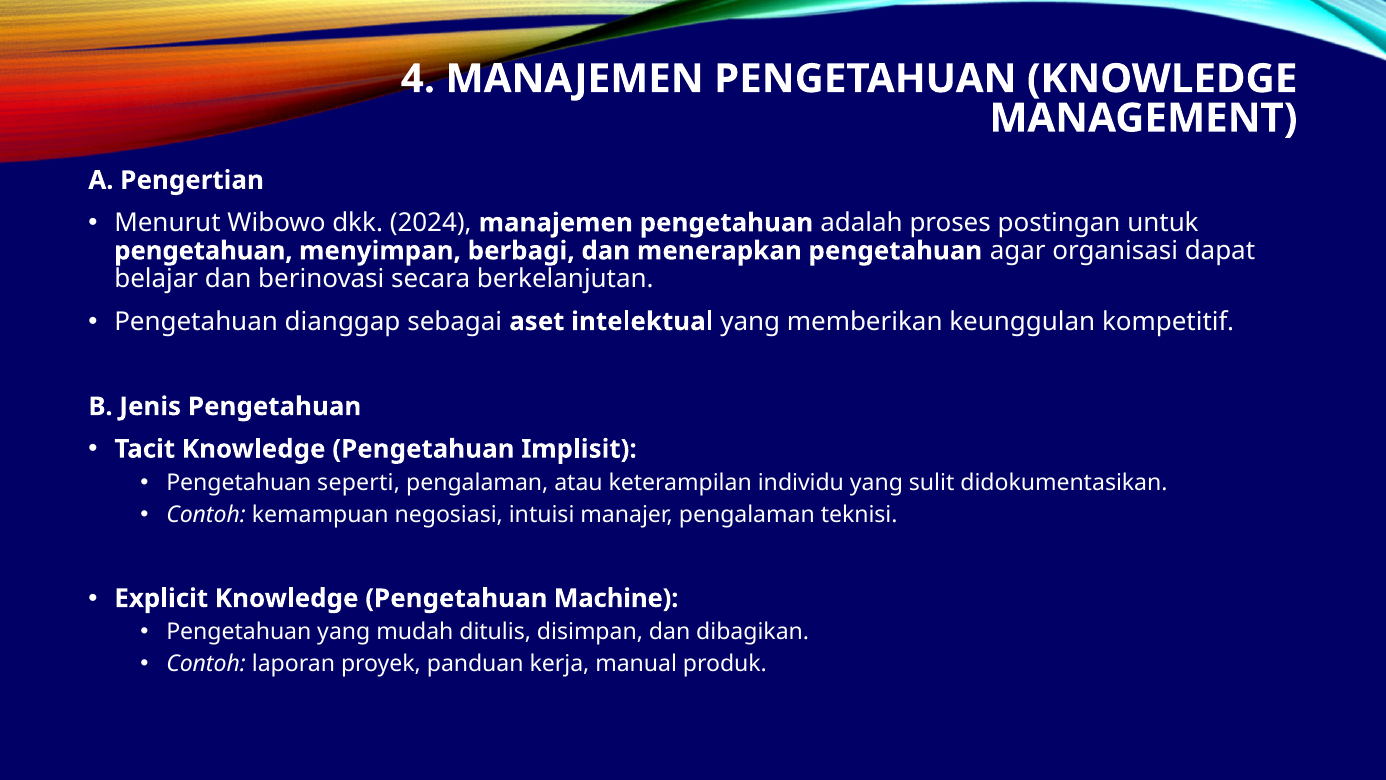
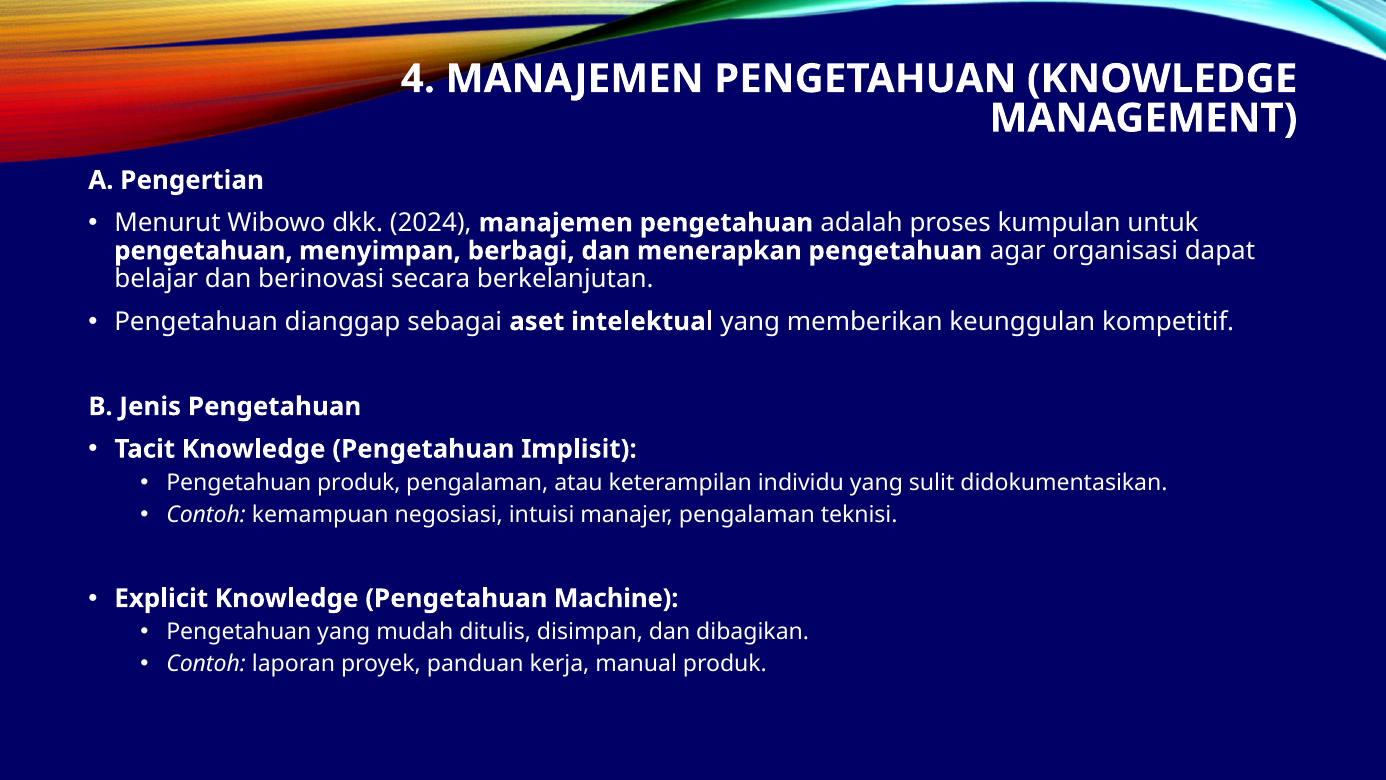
postingan: postingan -> kumpulan
Pengetahuan seperti: seperti -> produk
